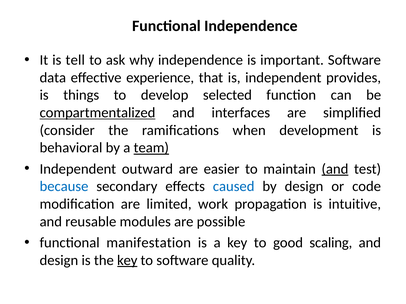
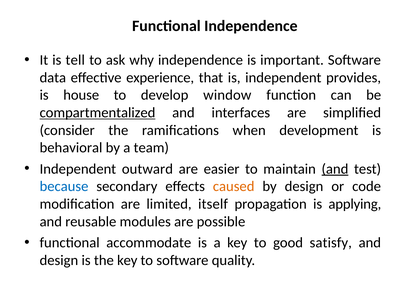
things: things -> house
selected: selected -> window
team underline: present -> none
caused colour: blue -> orange
work: work -> itself
intuitive: intuitive -> applying
manifestation: manifestation -> accommodate
scaling: scaling -> satisfy
key at (127, 261) underline: present -> none
